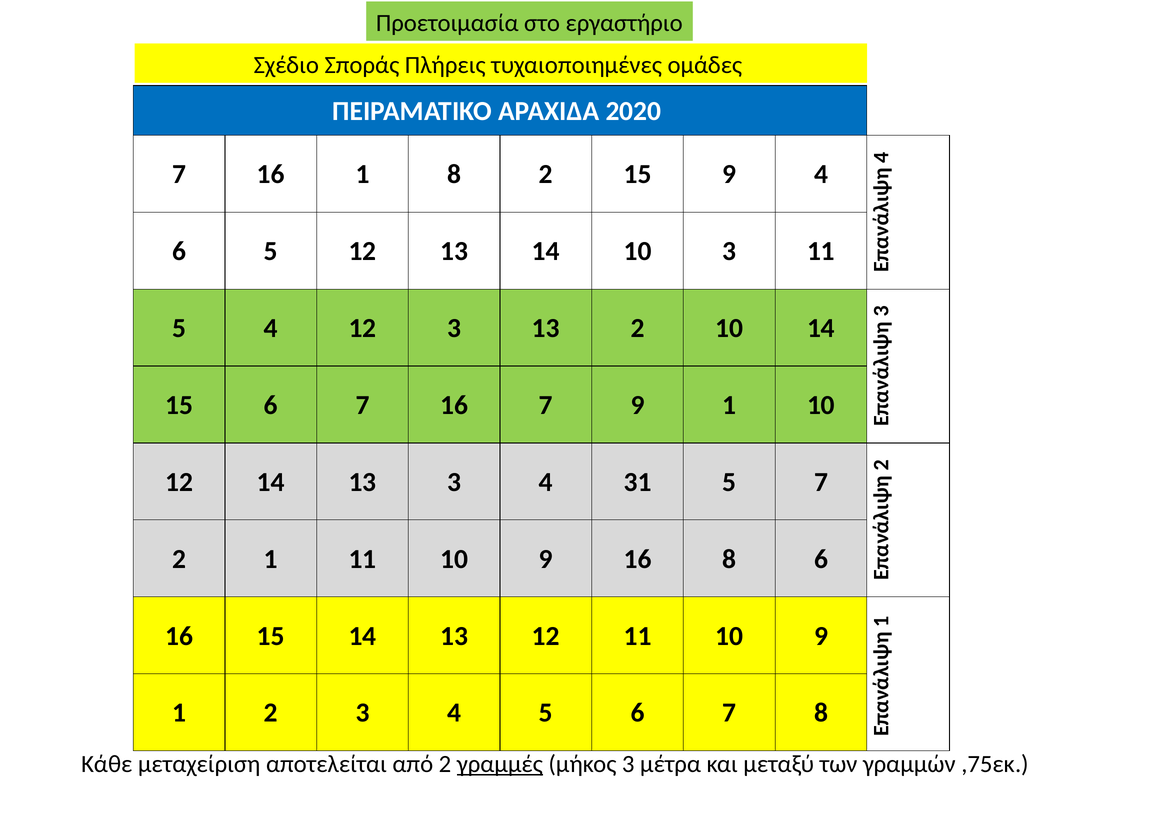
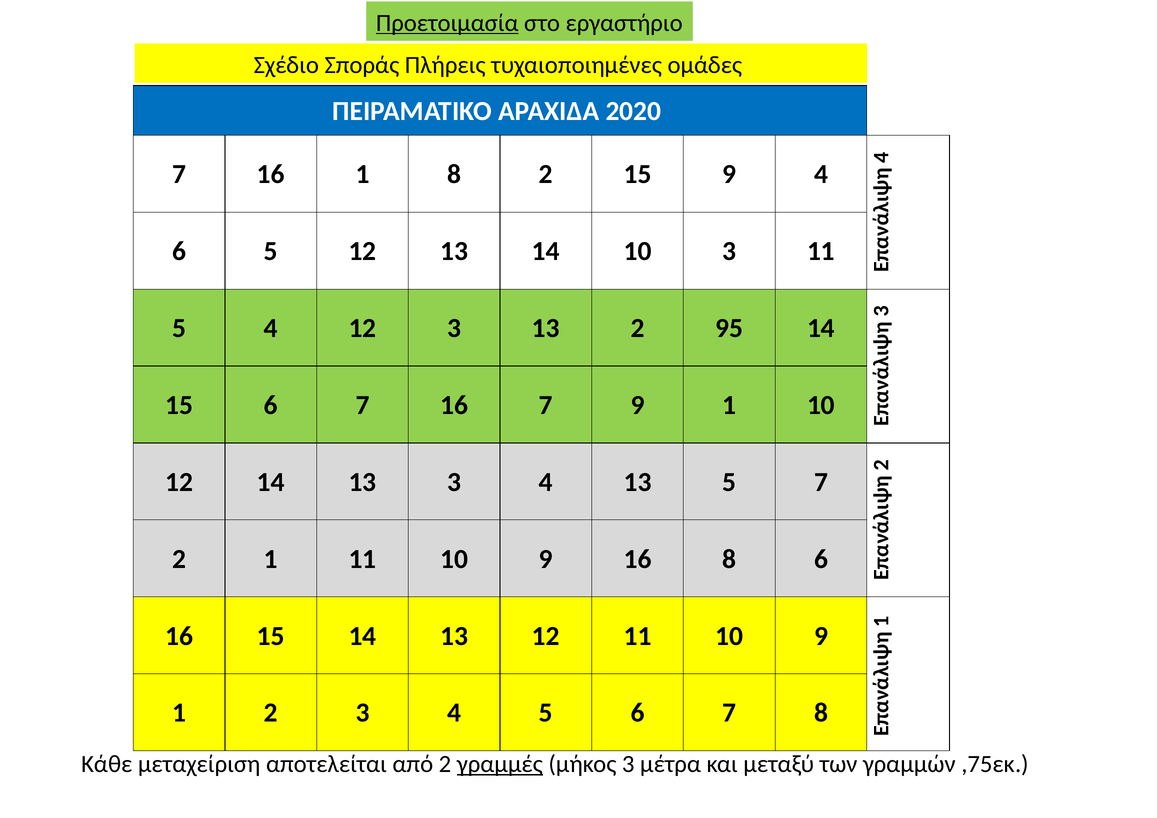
Προετοιμασία underline: none -> present
2 10: 10 -> 95
4 31: 31 -> 13
